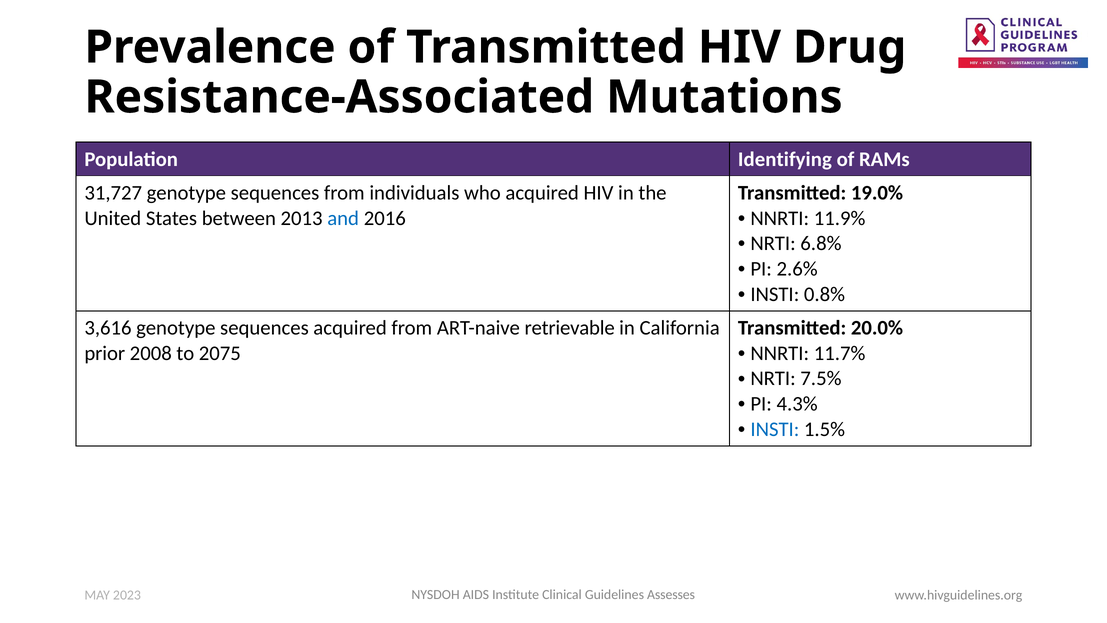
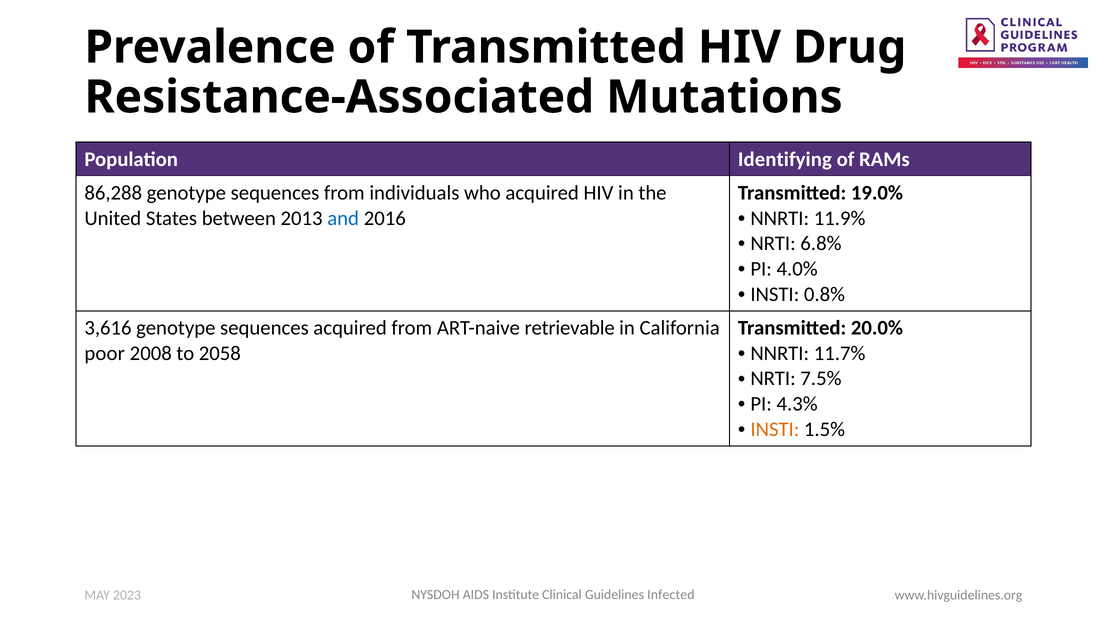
31,727: 31,727 -> 86,288
2.6%: 2.6% -> 4.0%
prior: prior -> poor
2075: 2075 -> 2058
INSTI at (775, 429) colour: blue -> orange
Assesses: Assesses -> Infected
